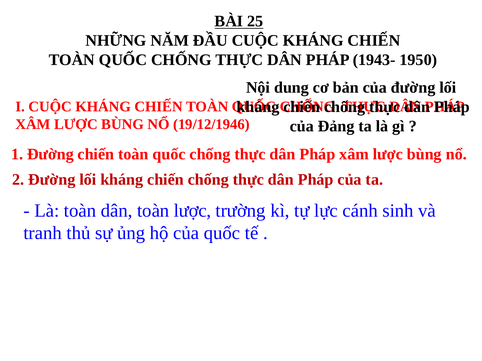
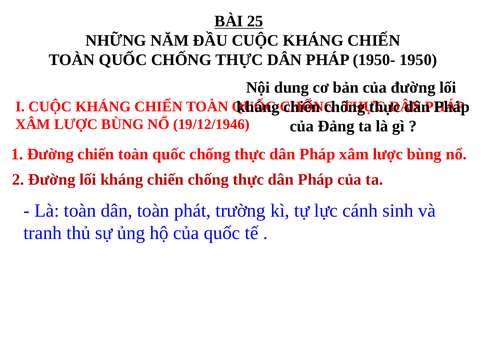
1943-: 1943- -> 1950-
toàn lược: lược -> phát
